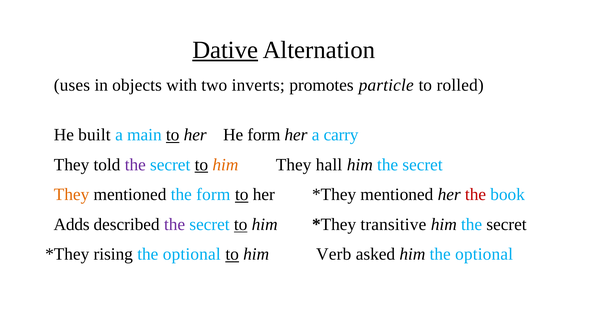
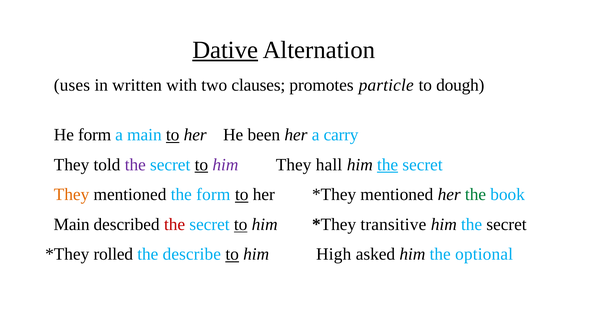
objects: objects -> written
inverts: inverts -> clauses
rolled: rolled -> dough
He built: built -> form
He form: form -> been
him at (225, 164) colour: orange -> purple
the at (388, 164) underline: none -> present
the at (476, 194) colour: red -> green
Adds at (72, 224): Adds -> Main
the at (175, 224) colour: purple -> red
rising: rising -> rolled
optional at (192, 254): optional -> describe
Verb: Verb -> High
